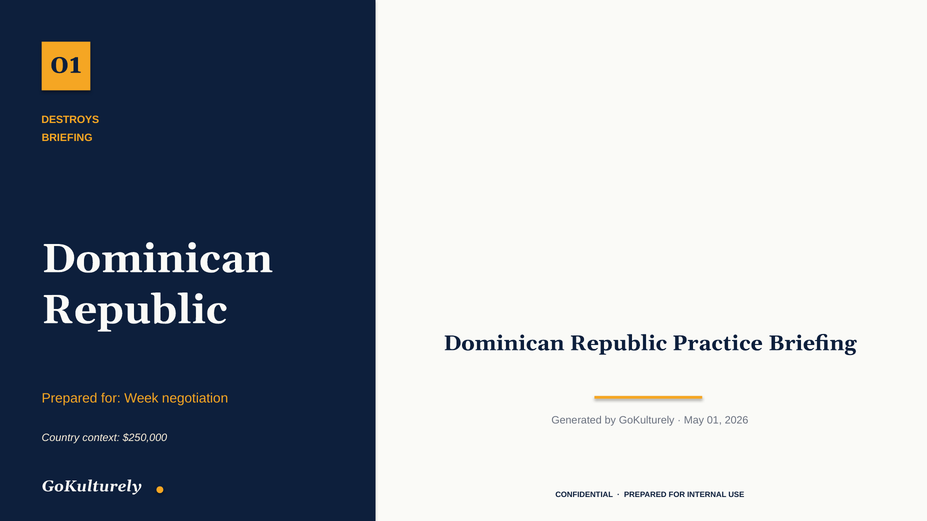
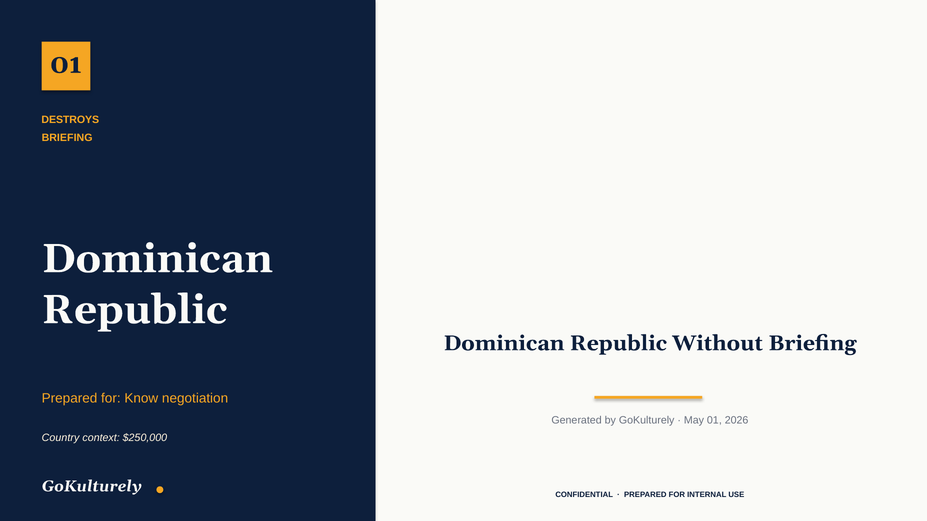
Practice: Practice -> Without
Week: Week -> Know
